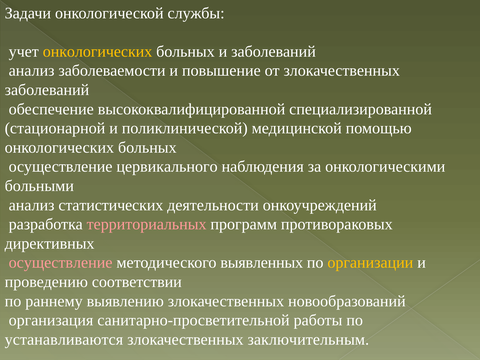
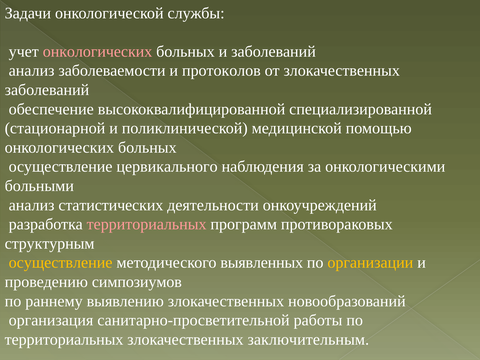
онкологических at (98, 51) colour: yellow -> pink
повышение: повышение -> протоколов
директивных: директивных -> структурным
осуществление at (61, 263) colour: pink -> yellow
соответствии: соответствии -> симпозиумов
устанавливаются at (64, 339): устанавливаются -> территориальных
